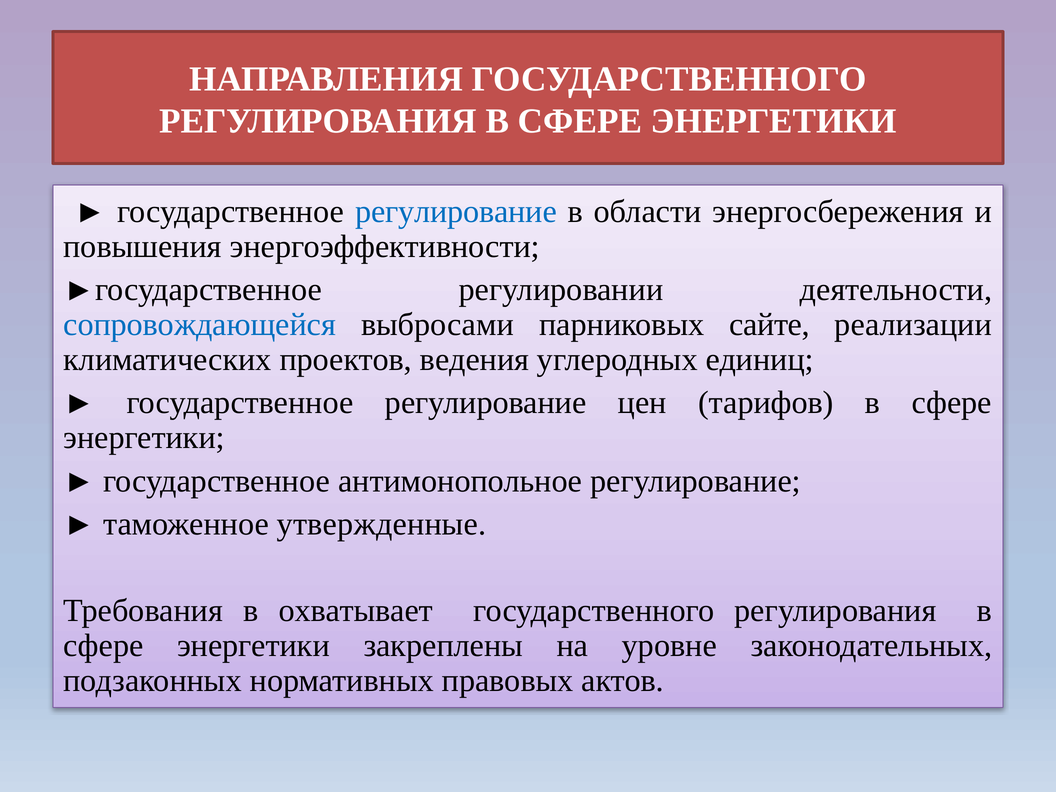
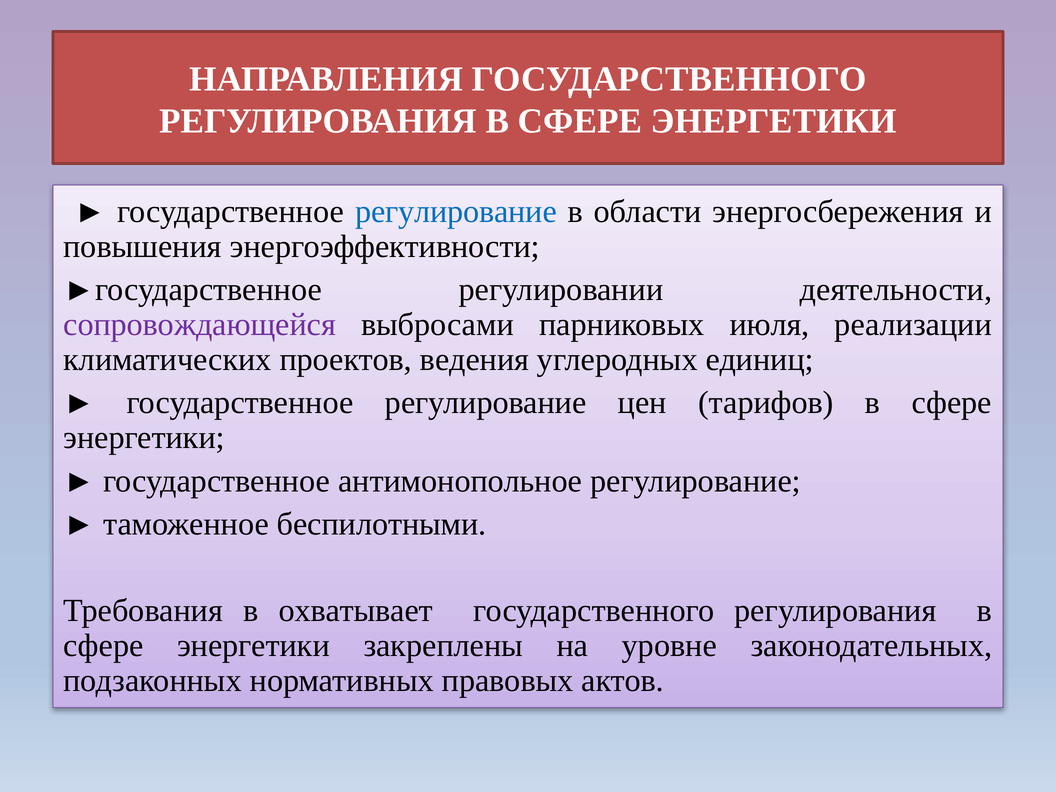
сопровождающейся colour: blue -> purple
сайте: сайте -> июля
утвержденные: утвержденные -> беспилотными
